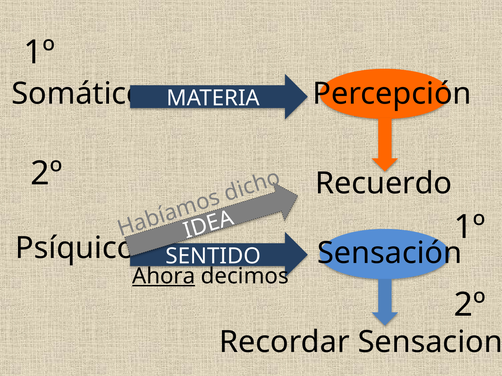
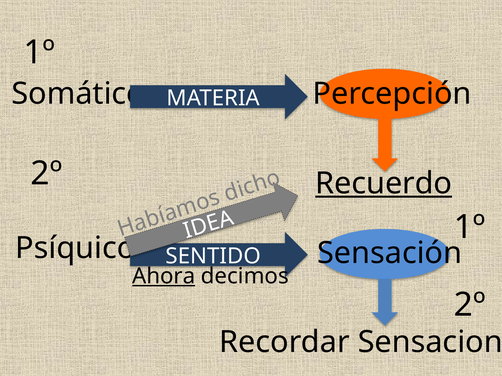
Recuerdo underline: none -> present
